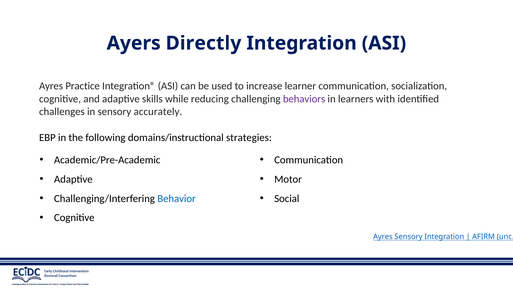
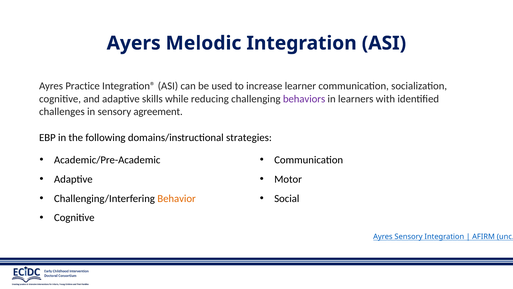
Directly: Directly -> Melodic
accurately: accurately -> agreement
Behavior colour: blue -> orange
